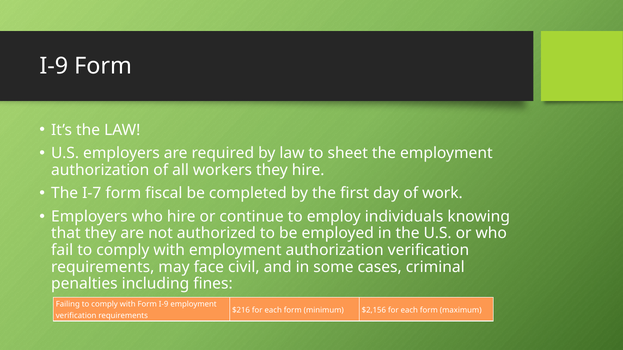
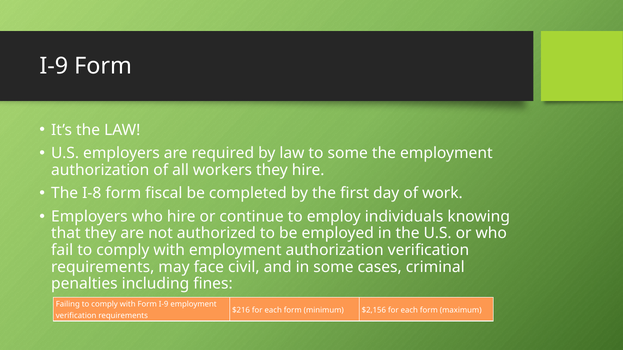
to sheet: sheet -> some
I-7: I-7 -> I-8
